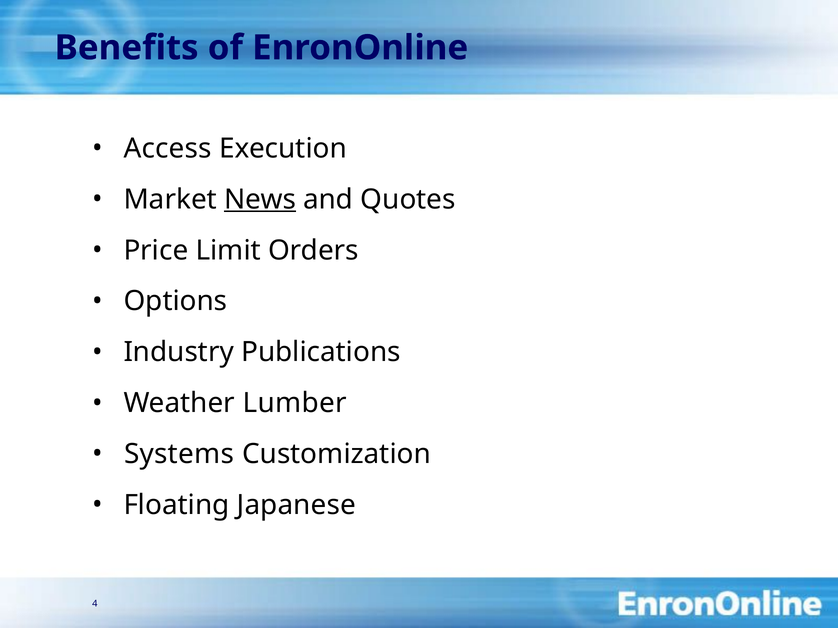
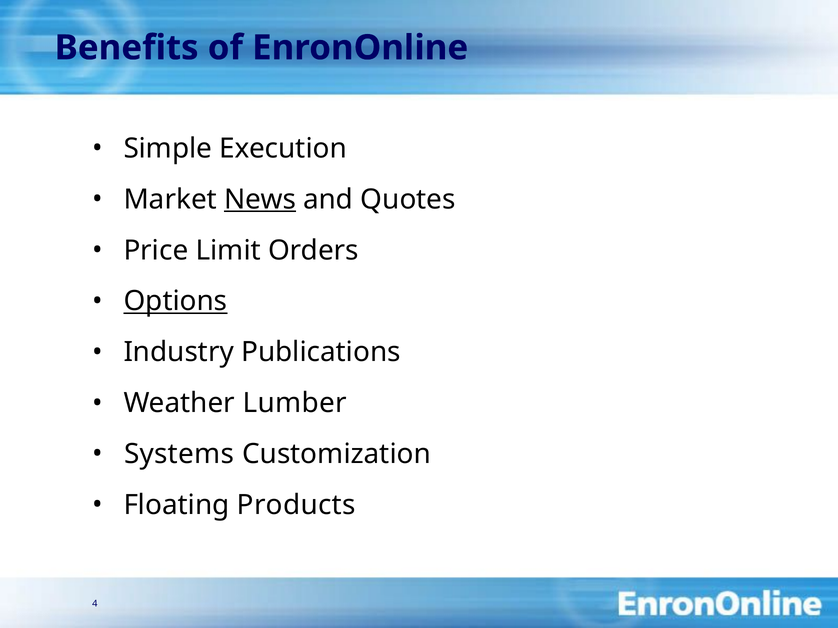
Access: Access -> Simple
Options underline: none -> present
Japanese: Japanese -> Products
